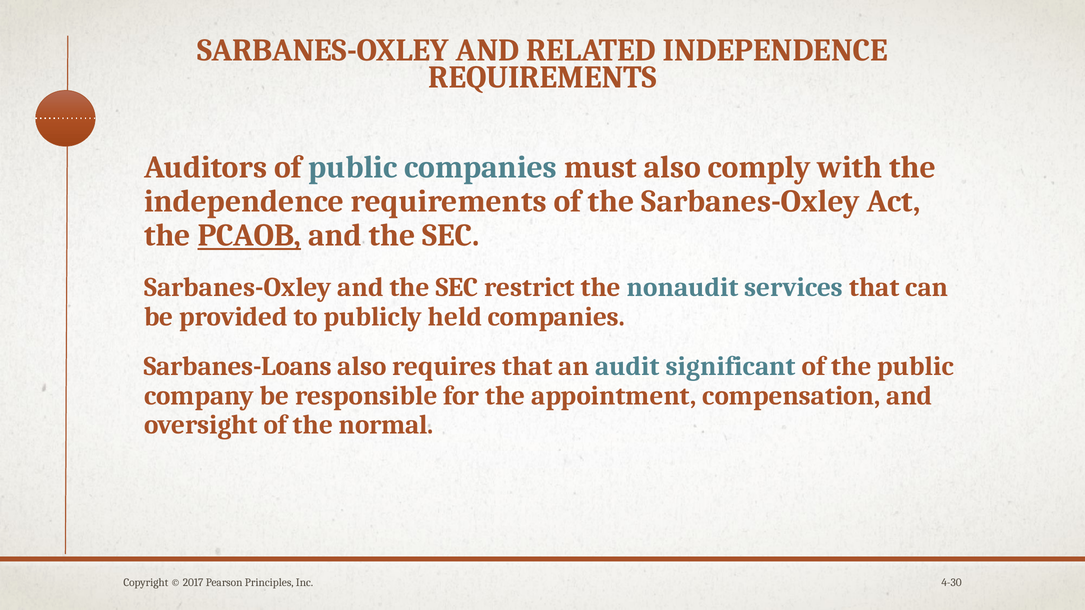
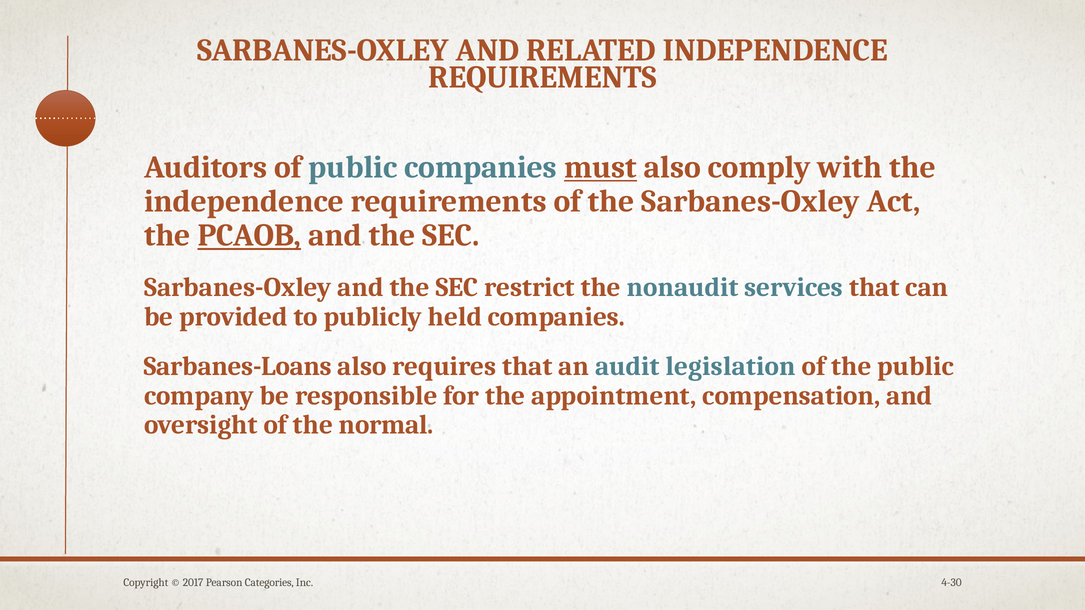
must underline: none -> present
significant: significant -> legislation
Principles: Principles -> Categories
